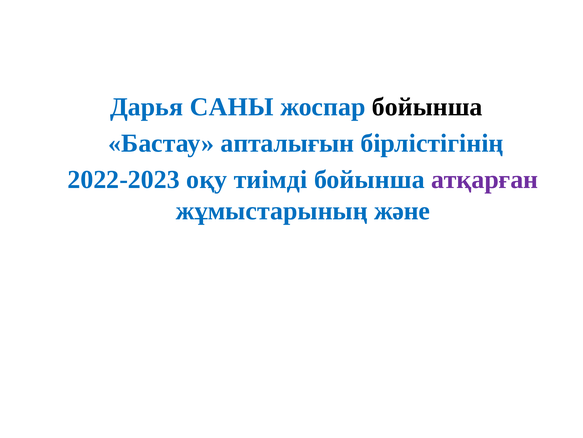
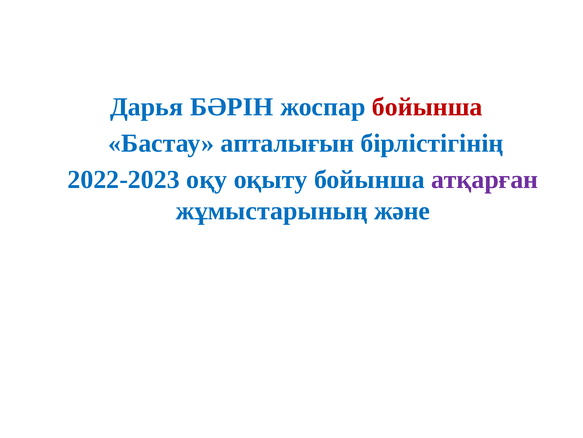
САНЫ: САНЫ -> БӘРІН
бойынша at (427, 107) colour: black -> red
тиімді: тиімді -> оқыту
